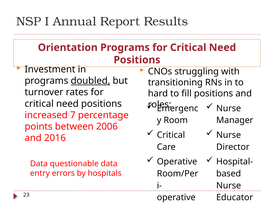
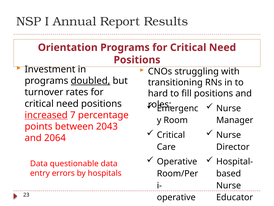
increased underline: none -> present
2006: 2006 -> 2043
2016: 2016 -> 2064
